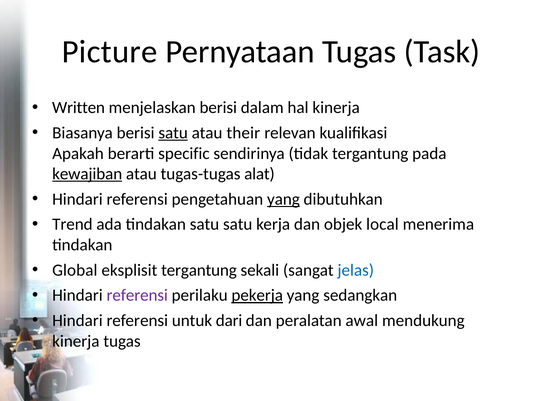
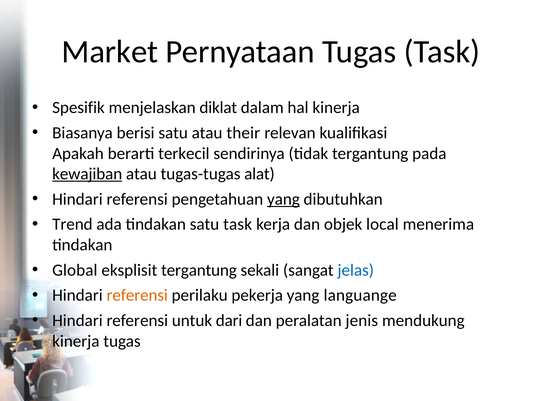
Picture: Picture -> Market
Written: Written -> Spesifik
menjelaskan berisi: berisi -> diklat
satu at (173, 133) underline: present -> none
specific: specific -> terkecil
satu satu: satu -> task
referensi at (137, 296) colour: purple -> orange
pekerja underline: present -> none
sedangkan: sedangkan -> languange
awal: awal -> jenis
